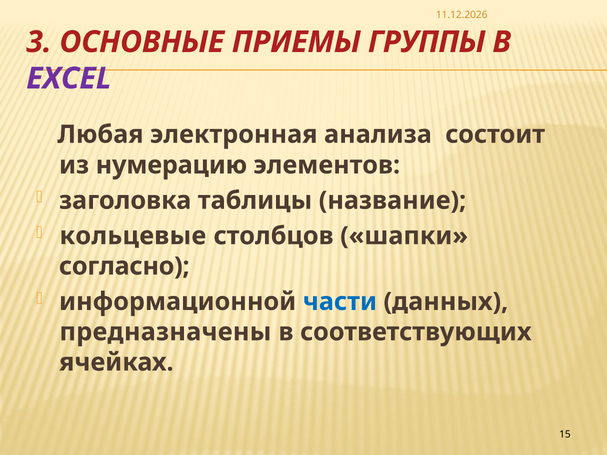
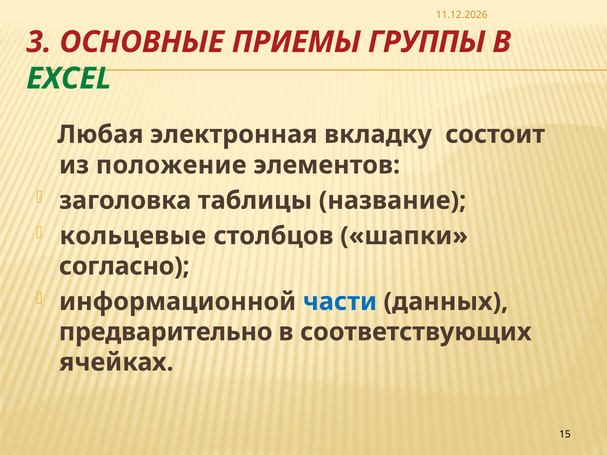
EXCEL colour: purple -> green
анализа: анализа -> вкладку
нумерацию: нумерацию -> положение
предназначены: предназначены -> предварительно
